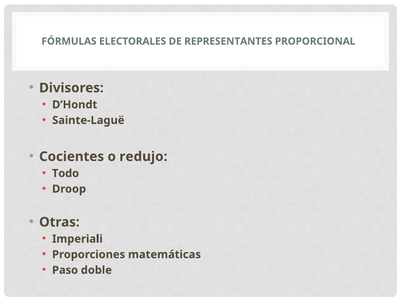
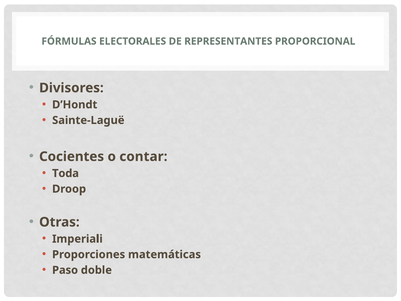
redujo: redujo -> contar
Todo: Todo -> Toda
